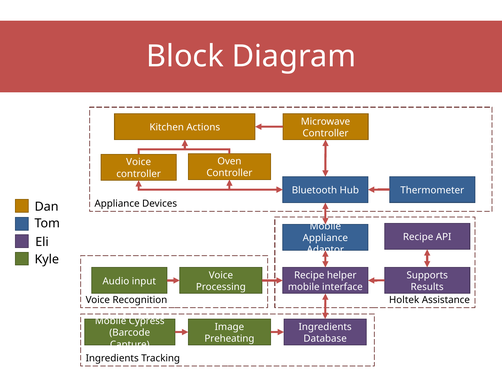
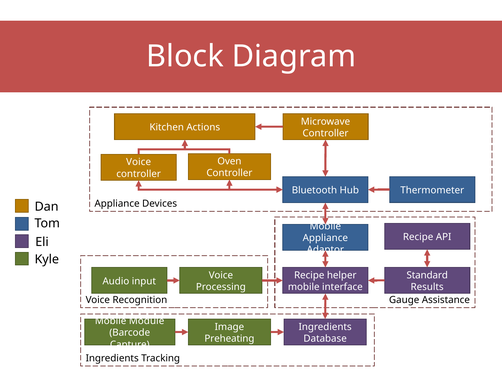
Supports: Supports -> Standard
Holtek: Holtek -> Gauge
Cypress: Cypress -> Module
